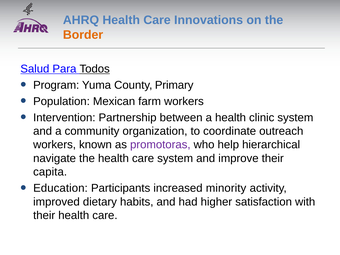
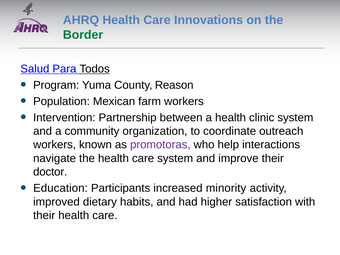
Border colour: orange -> green
Primary: Primary -> Reason
hierarchical: hierarchical -> interactions
capita: capita -> doctor
